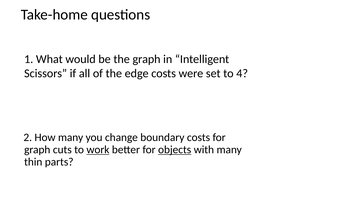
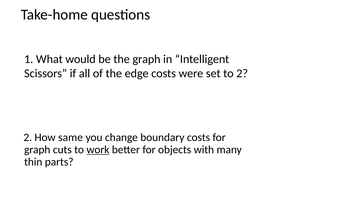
to 4: 4 -> 2
How many: many -> same
objects underline: present -> none
